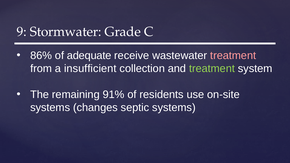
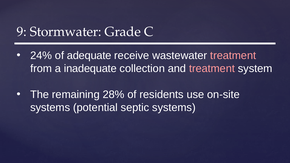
86%: 86% -> 24%
insufficient: insufficient -> inadequate
treatment at (212, 69) colour: light green -> pink
91%: 91% -> 28%
changes: changes -> potential
